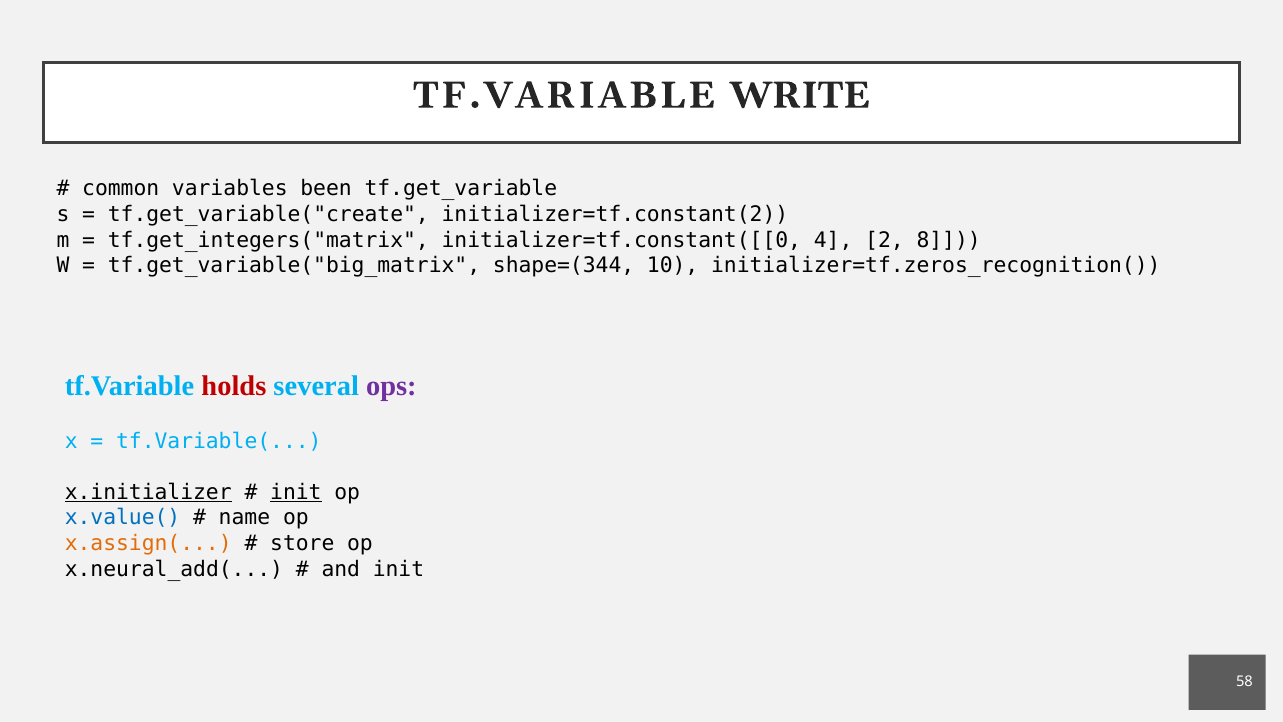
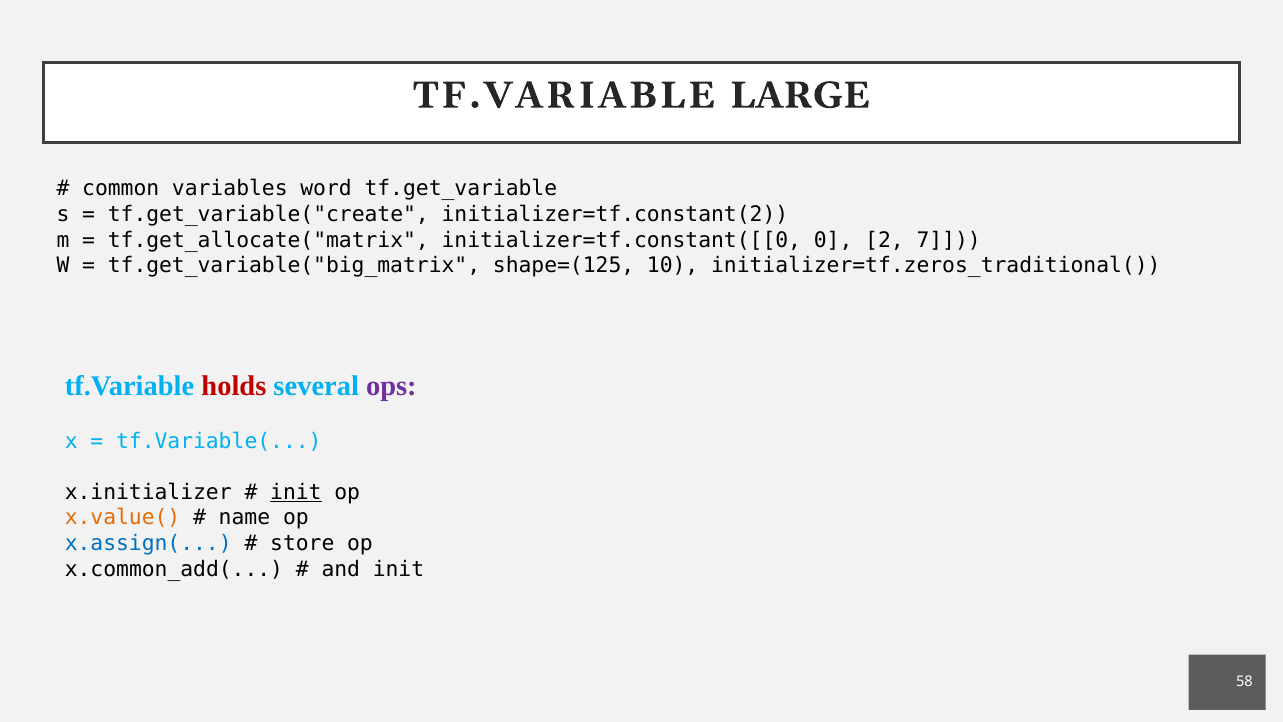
WRITE: WRITE -> LARGE
been: been -> word
tf.get_integers("matrix: tf.get_integers("matrix -> tf.get_allocate("matrix
4: 4 -> 0
8: 8 -> 7
shape=(344: shape=(344 -> shape=(125
initializer=tf.zeros_recognition(: initializer=tf.zeros_recognition( -> initializer=tf.zeros_traditional(
x.initializer underline: present -> none
x.value( colour: blue -> orange
x.assign( colour: orange -> blue
x.neural_add(: x.neural_add( -> x.common_add(
